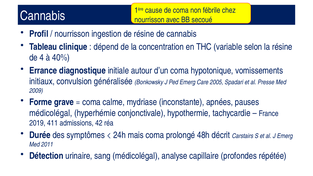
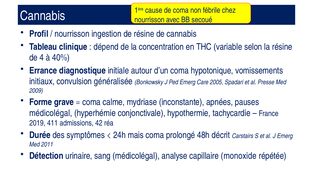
profondes: profondes -> monoxide
